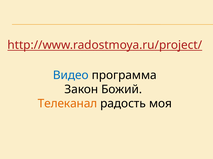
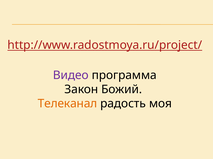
Видео colour: blue -> purple
